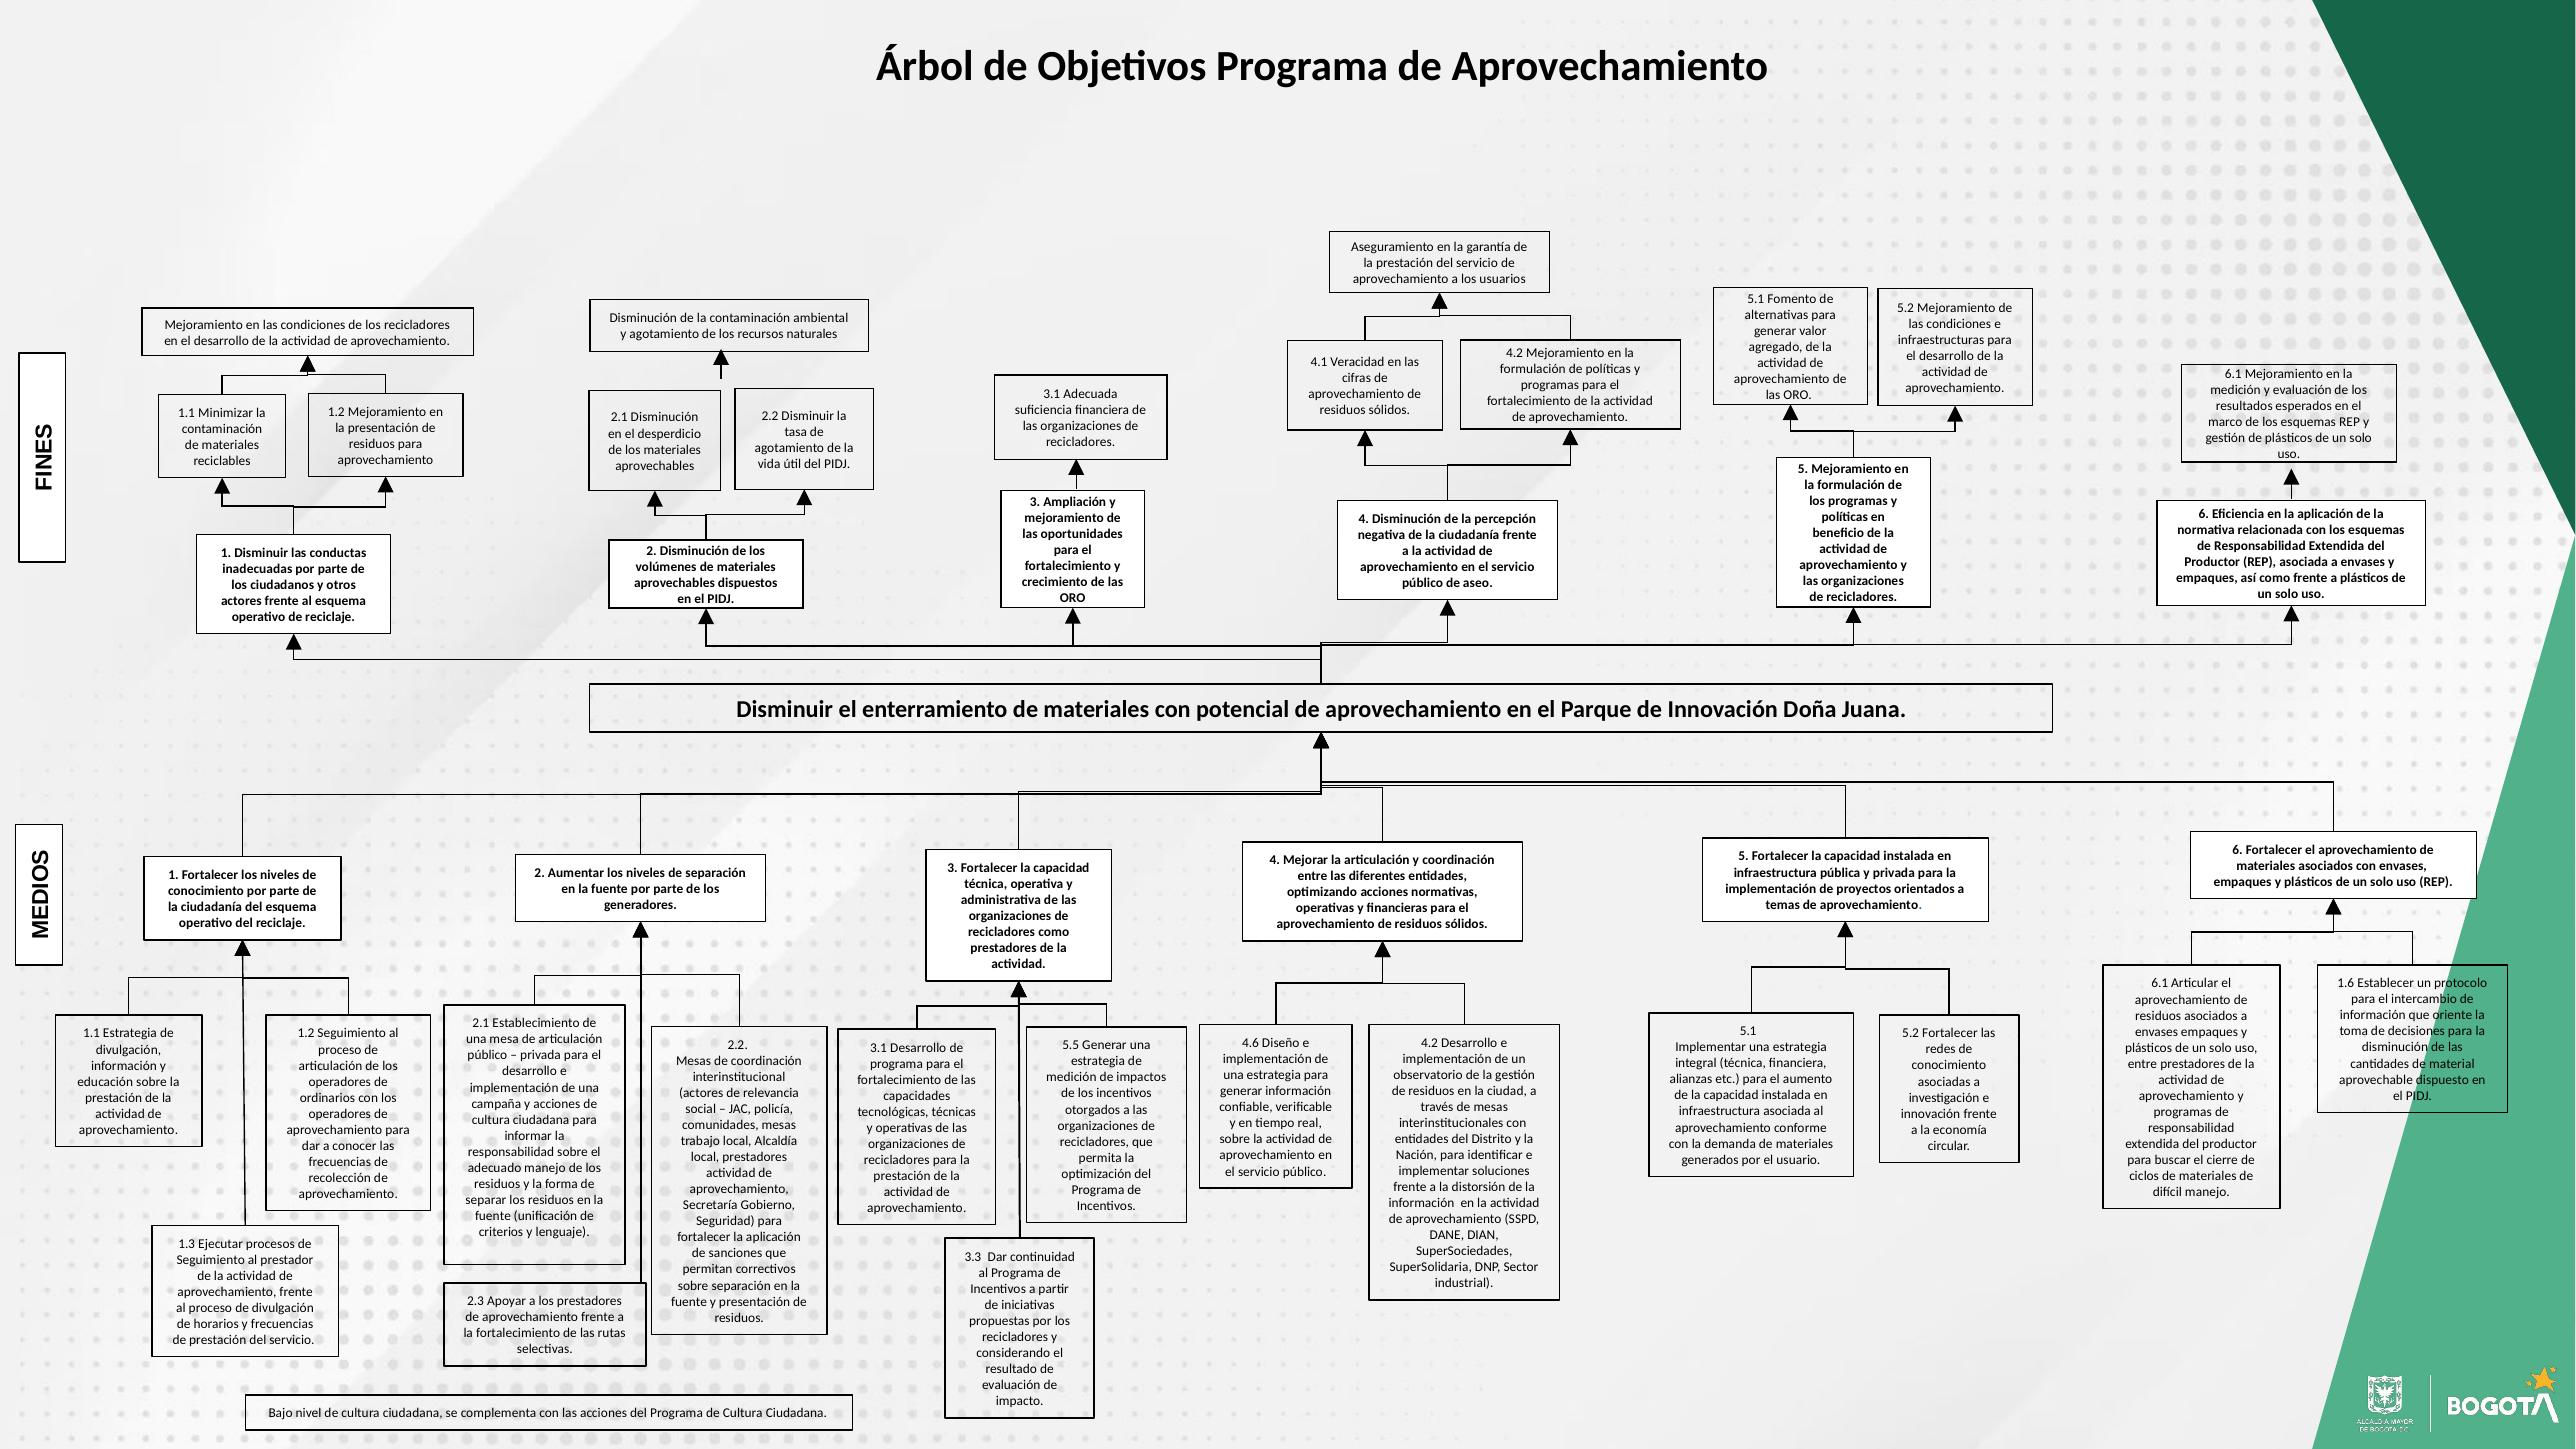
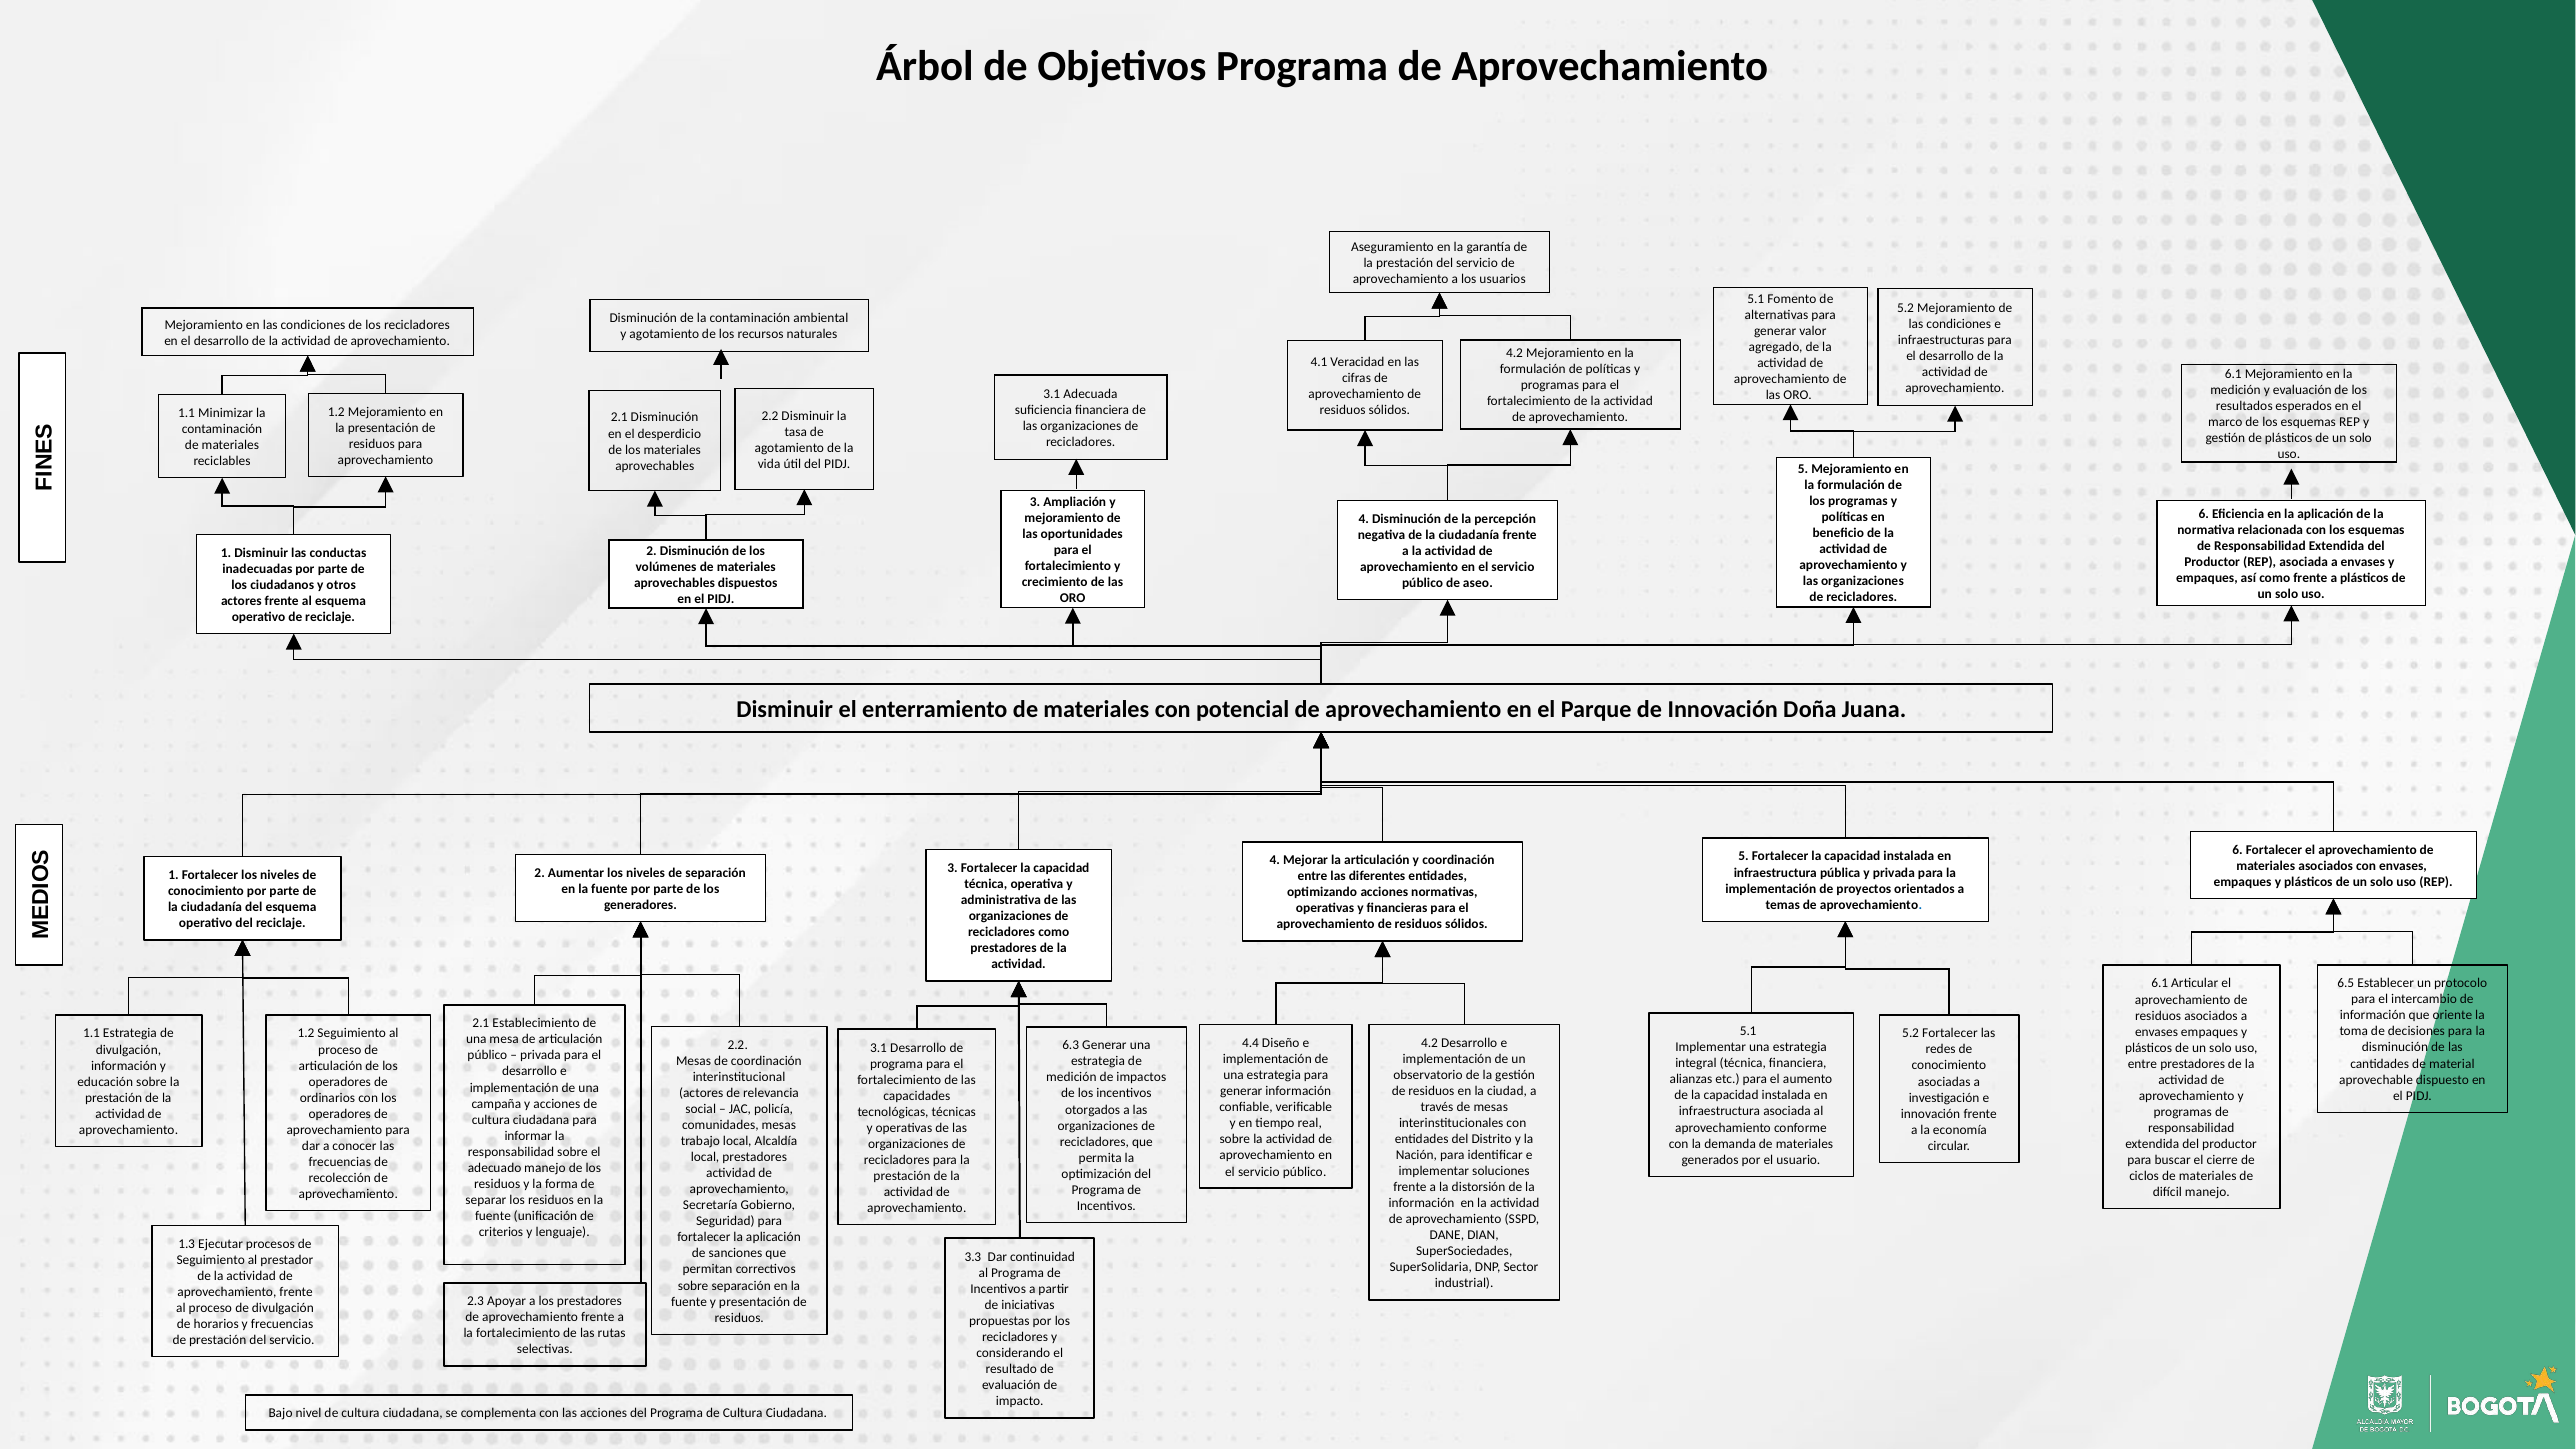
1.6: 1.6 -> 6.5
4.6: 4.6 -> 4.4
5.5: 5.5 -> 6.3
